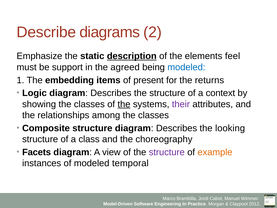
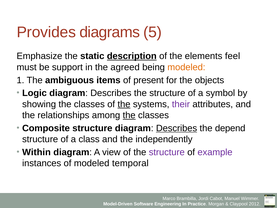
Describe: Describe -> Provides
2: 2 -> 5
modeled at (186, 67) colour: blue -> orange
embedding: embedding -> ambiguous
returns: returns -> objects
context: context -> symbol
the at (129, 115) underline: none -> present
Describes at (177, 128) underline: none -> present
looking: looking -> depend
choreography: choreography -> independently
Facets: Facets -> Within
example colour: orange -> purple
